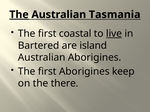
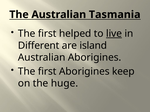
The at (19, 15) underline: present -> none
coastal: coastal -> helped
Bartered: Bartered -> Different
there: there -> huge
